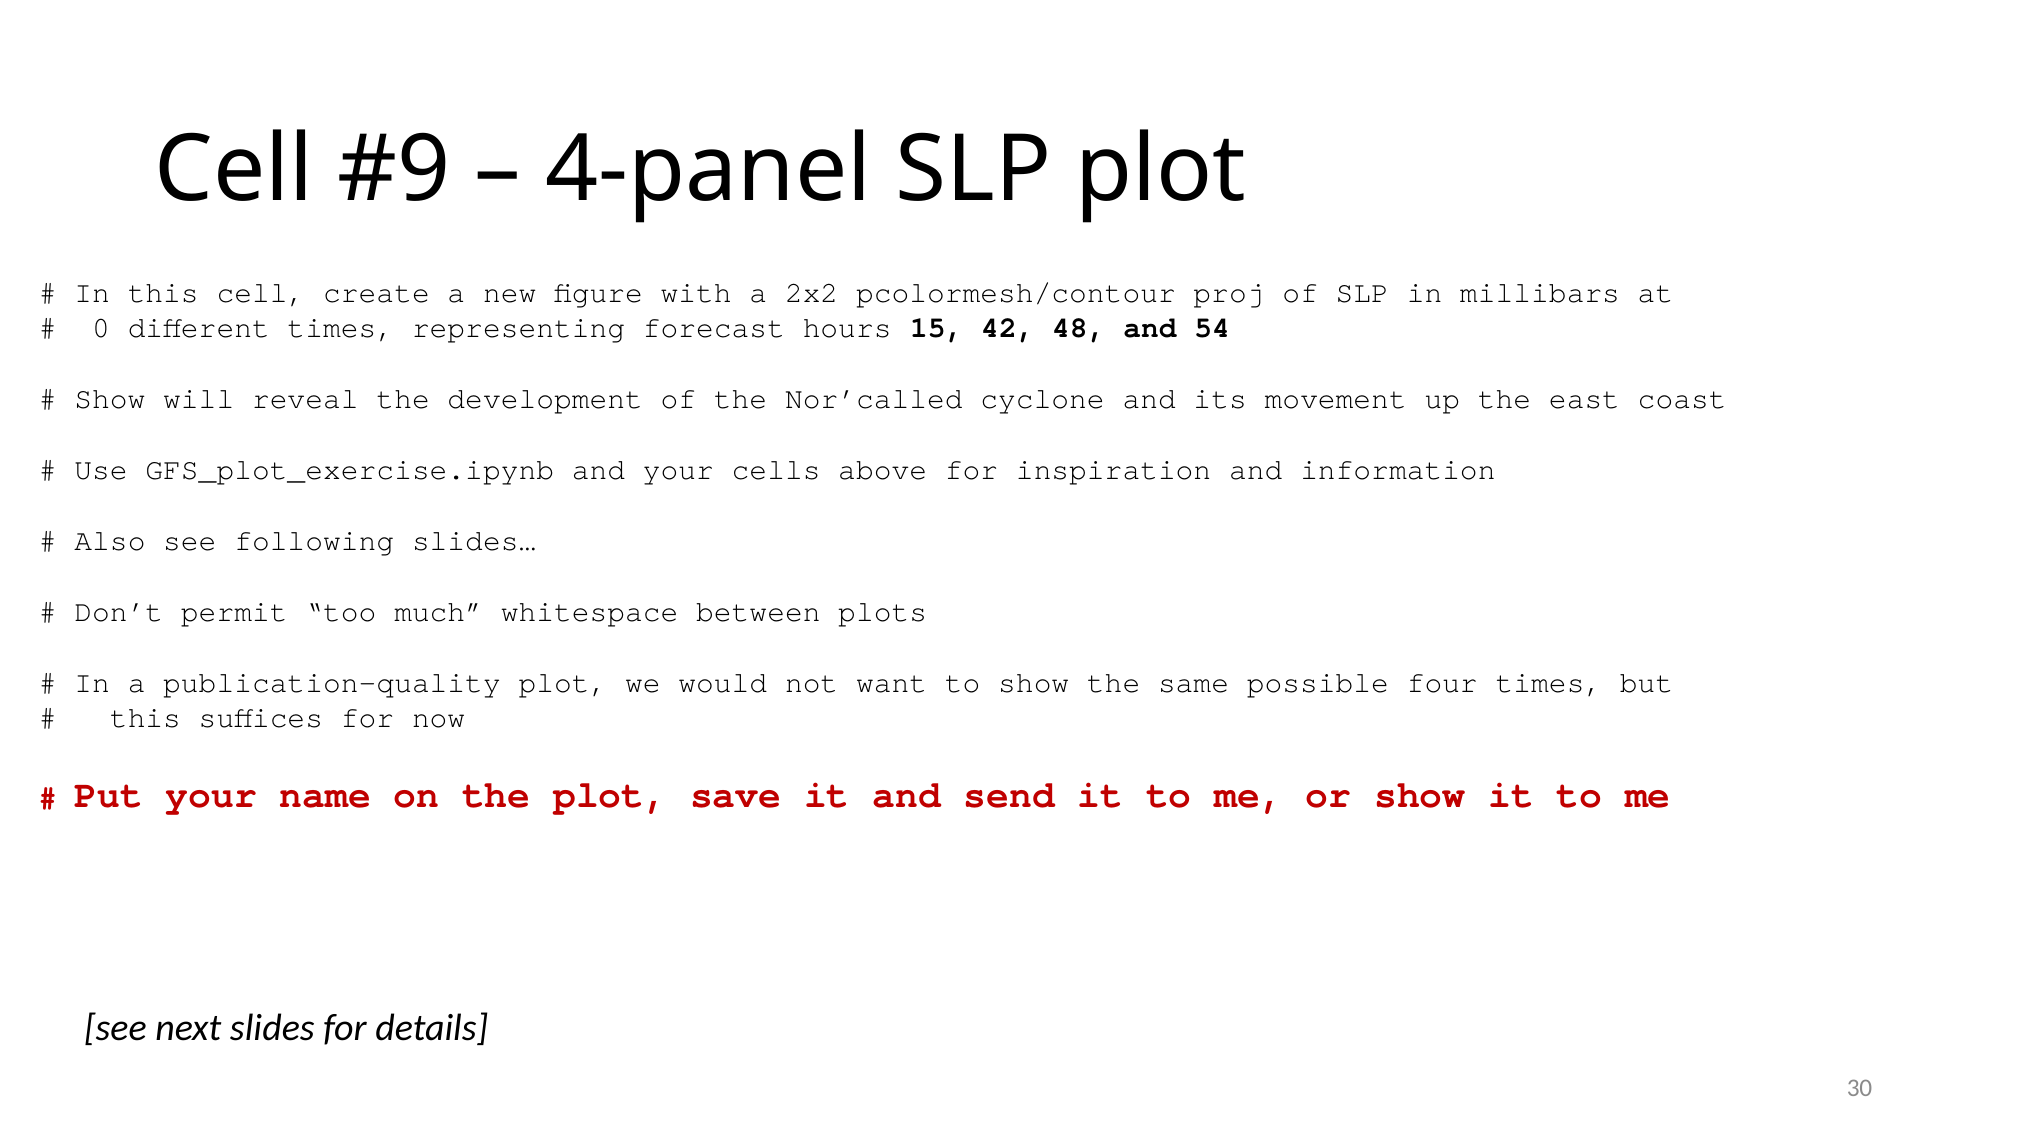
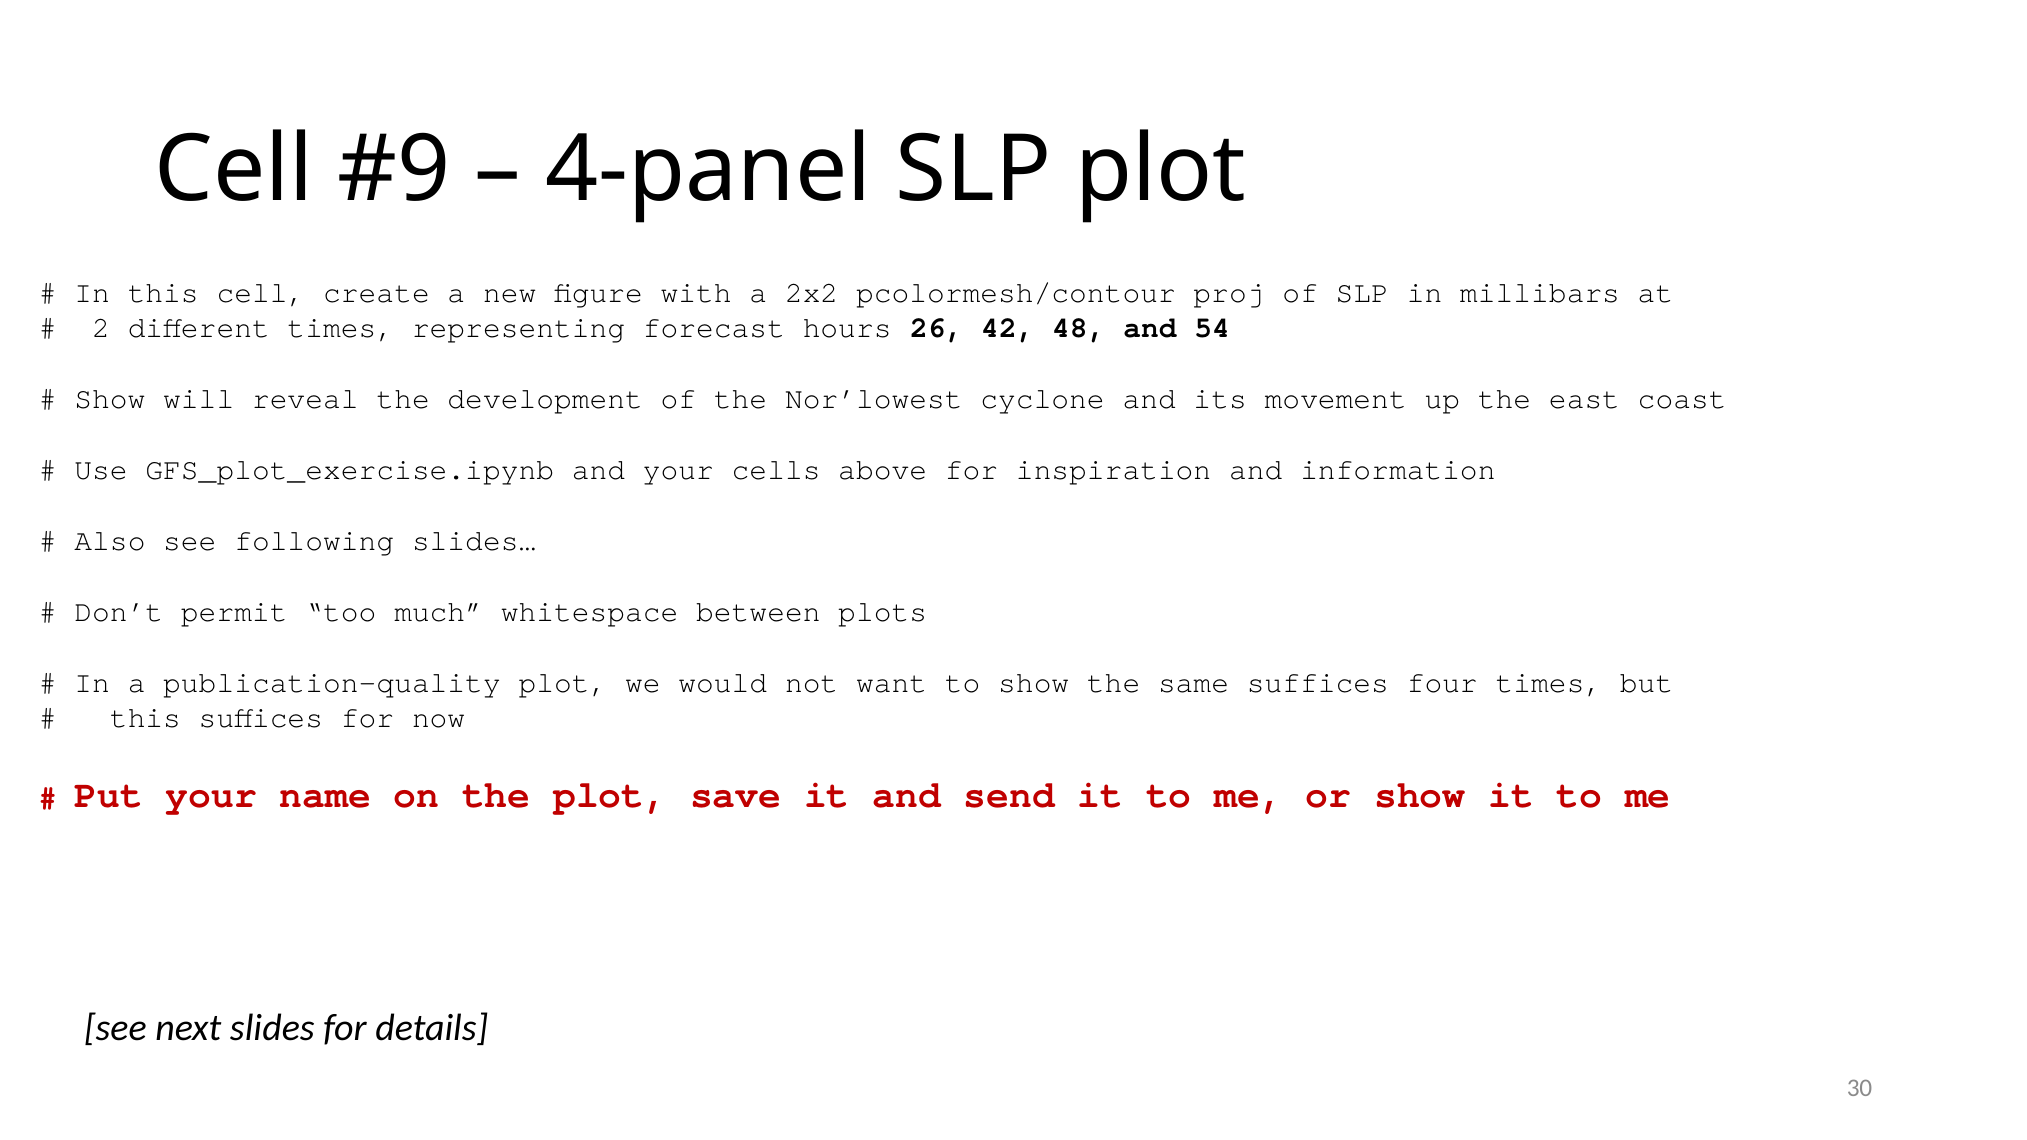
0: 0 -> 2
15: 15 -> 26
Nor’called: Nor’called -> Nor’lowest
same possible: possible -> suffices
